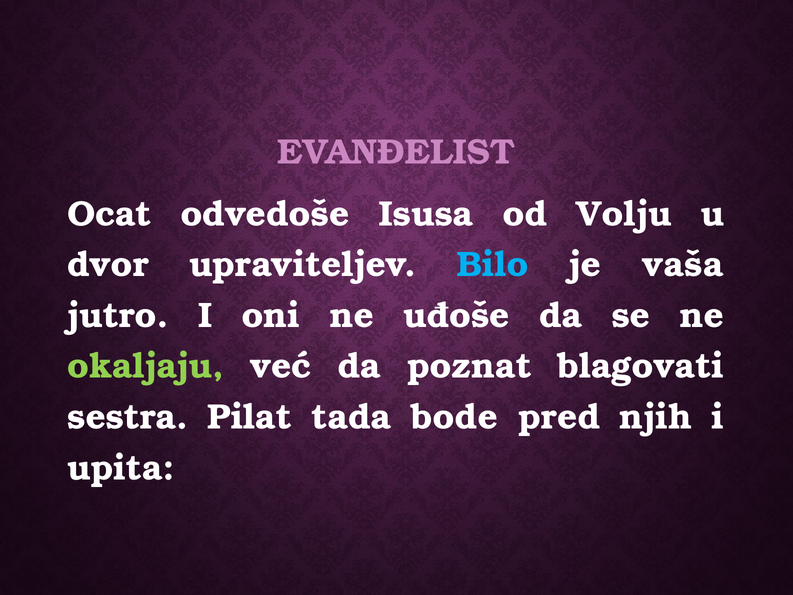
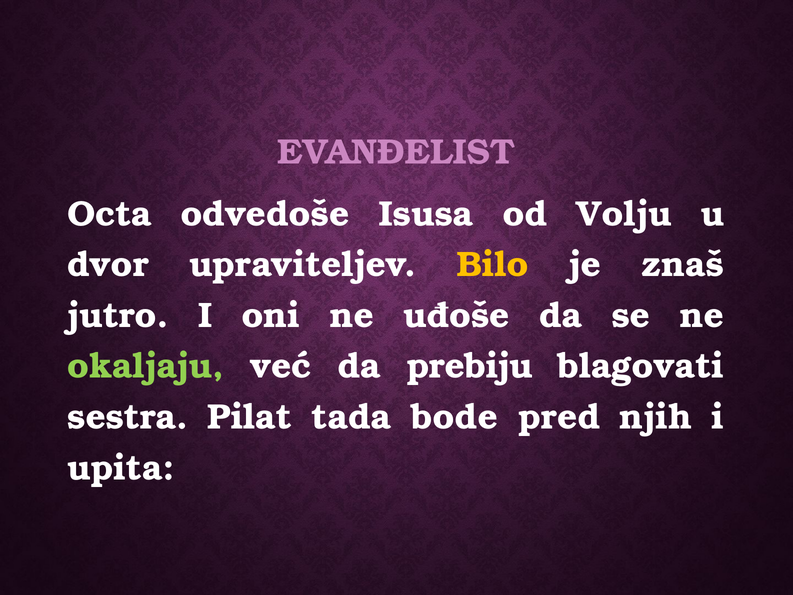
Ocat: Ocat -> Octa
Bilo colour: light blue -> yellow
vaša: vaša -> znaš
poznat: poznat -> prebiju
